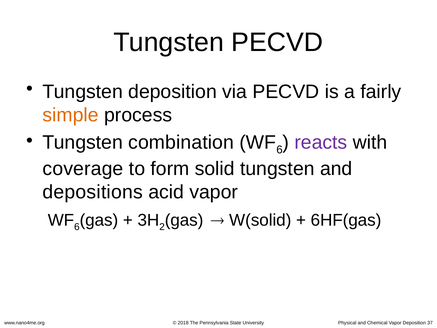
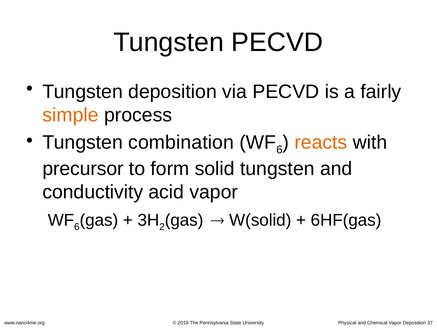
reacts colour: purple -> orange
coverage: coverage -> precursor
depositions: depositions -> conductivity
